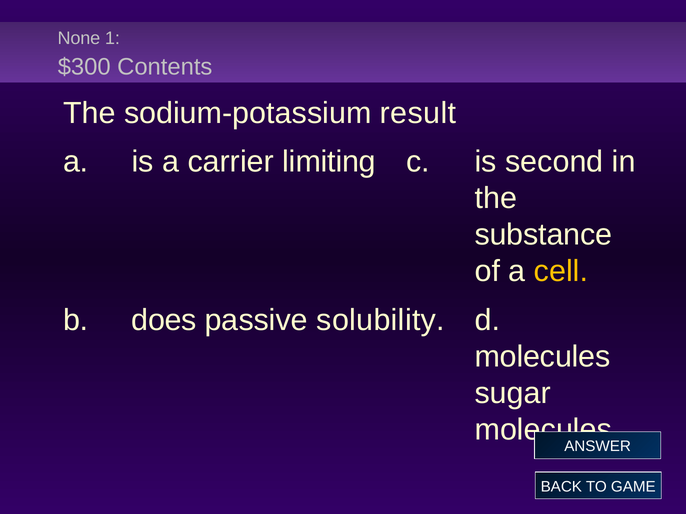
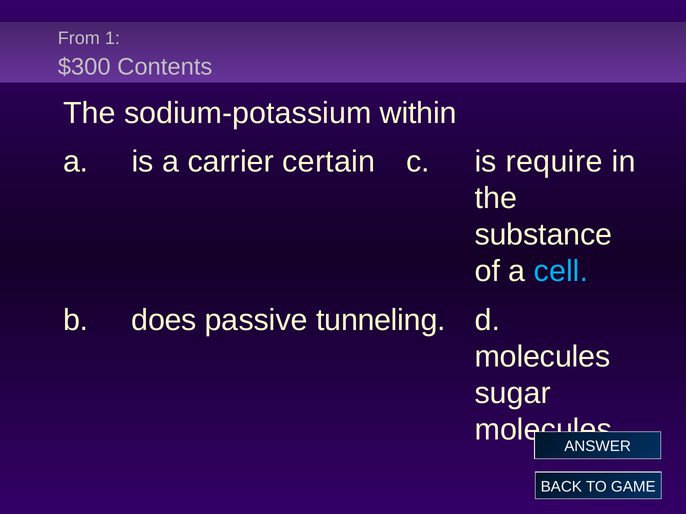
None: None -> From
result: result -> within
limiting: limiting -> certain
second: second -> require
cell colour: yellow -> light blue
solubility: solubility -> tunneling
